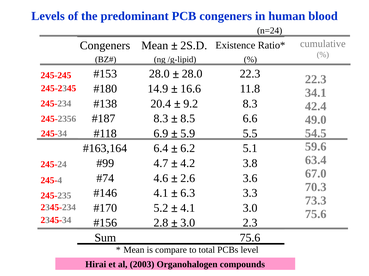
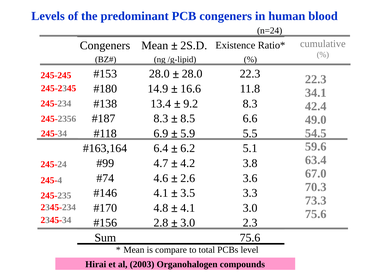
20.4: 20.4 -> 13.4
6.3: 6.3 -> 3.5
5.2: 5.2 -> 4.8
